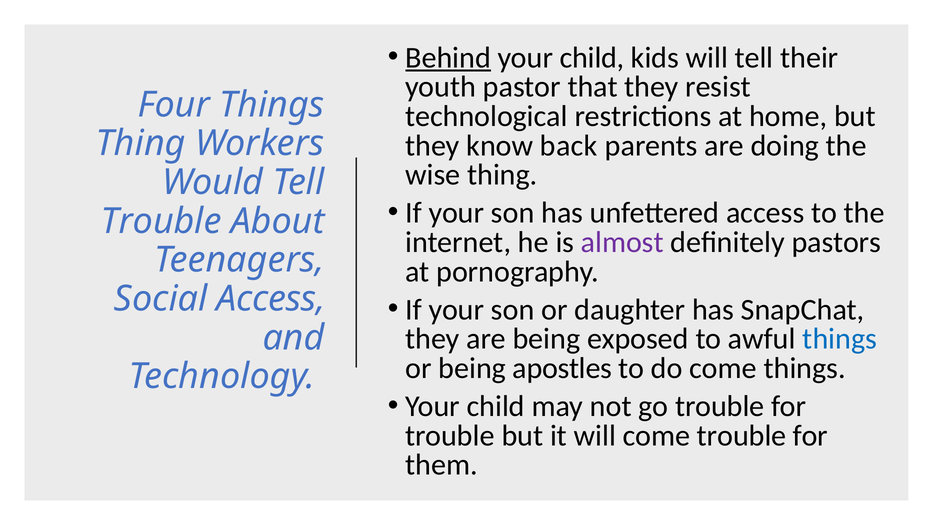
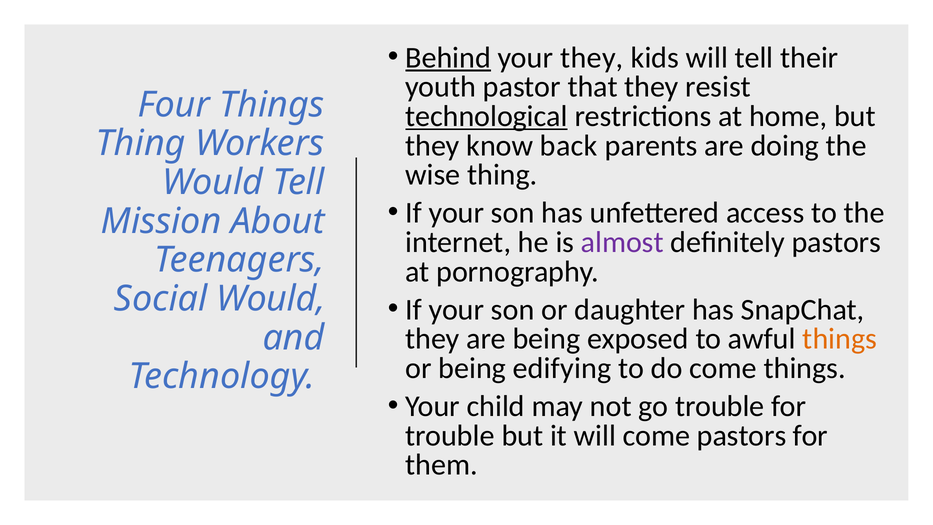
child at (592, 58): child -> they
technological underline: none -> present
Trouble at (161, 221): Trouble -> Mission
Social Access: Access -> Would
things at (840, 339) colour: blue -> orange
apostles: apostles -> edifying
come trouble: trouble -> pastors
